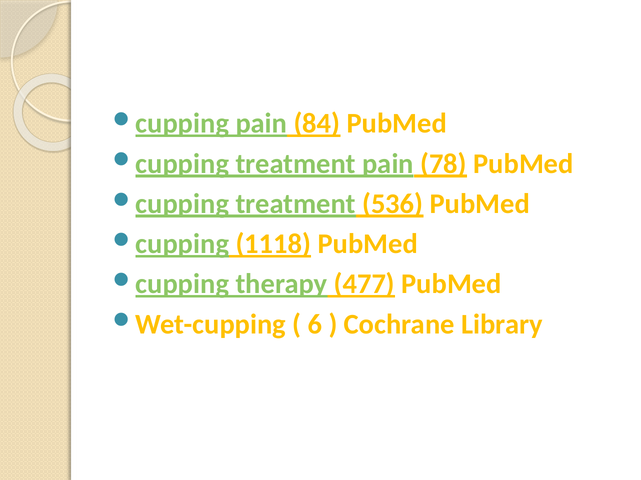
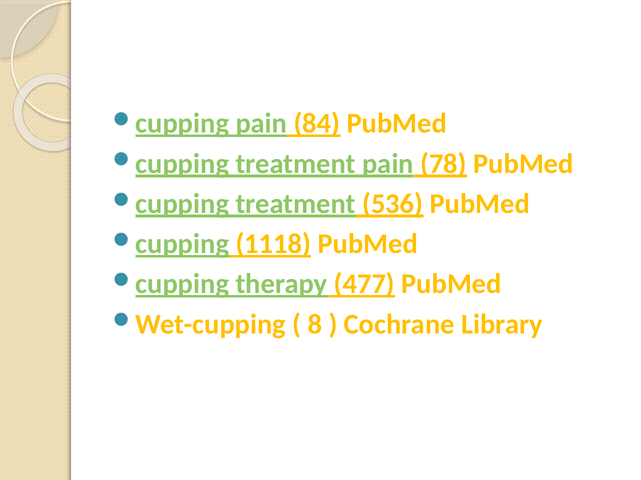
6: 6 -> 8
